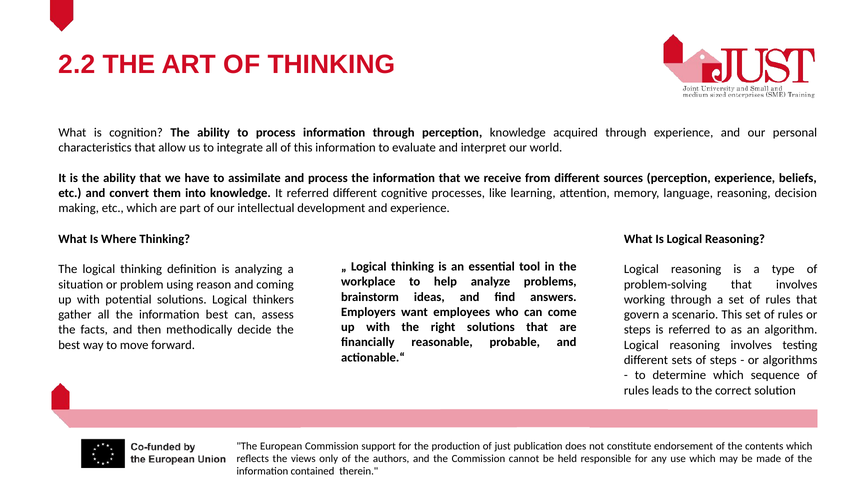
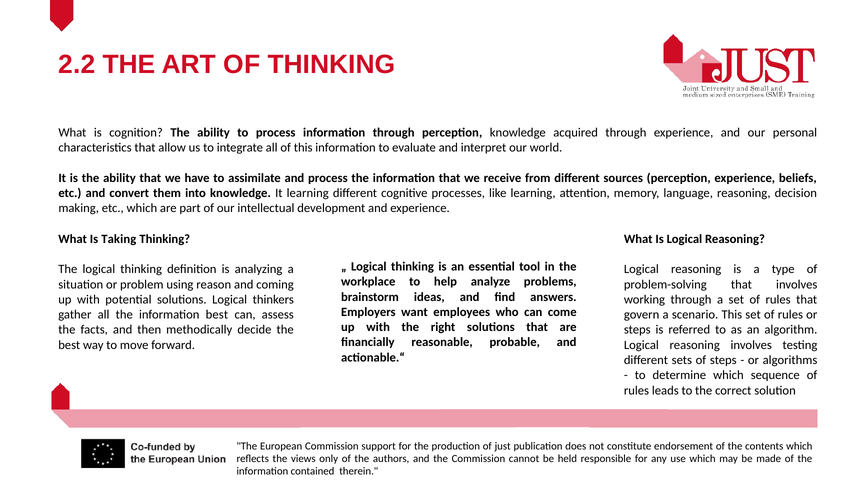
It referred: referred -> learning
Where: Where -> Taking
